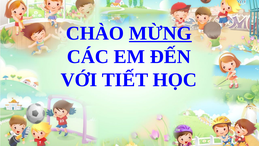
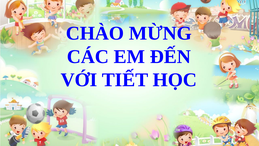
MỪNG underline: present -> none
